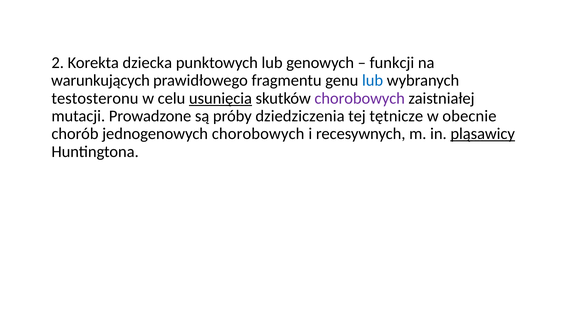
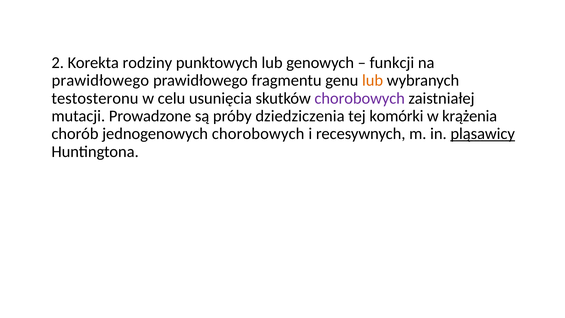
dziecka: dziecka -> rodziny
warunkujących at (101, 80): warunkujących -> prawidłowego
lub at (373, 80) colour: blue -> orange
usunięcia underline: present -> none
tętnicze: tętnicze -> komórki
obecnie: obecnie -> krążenia
